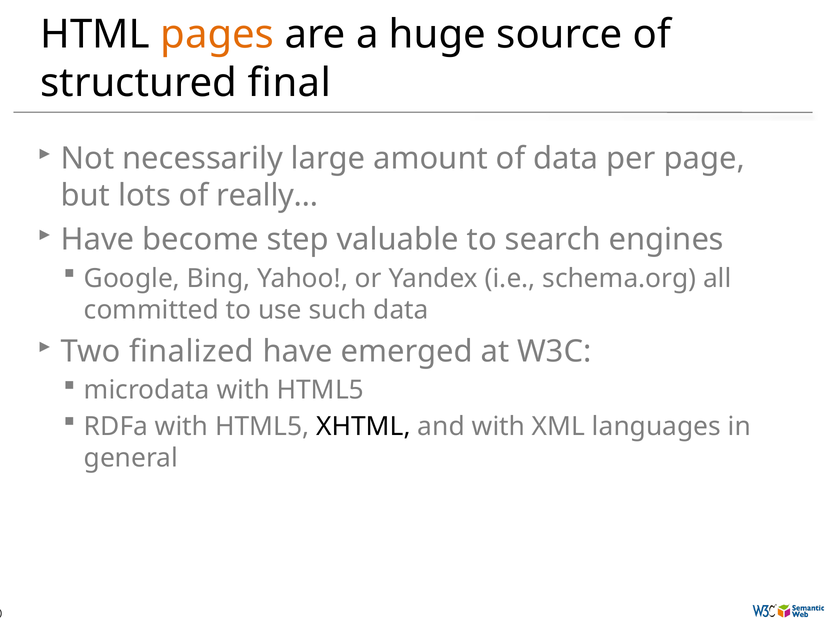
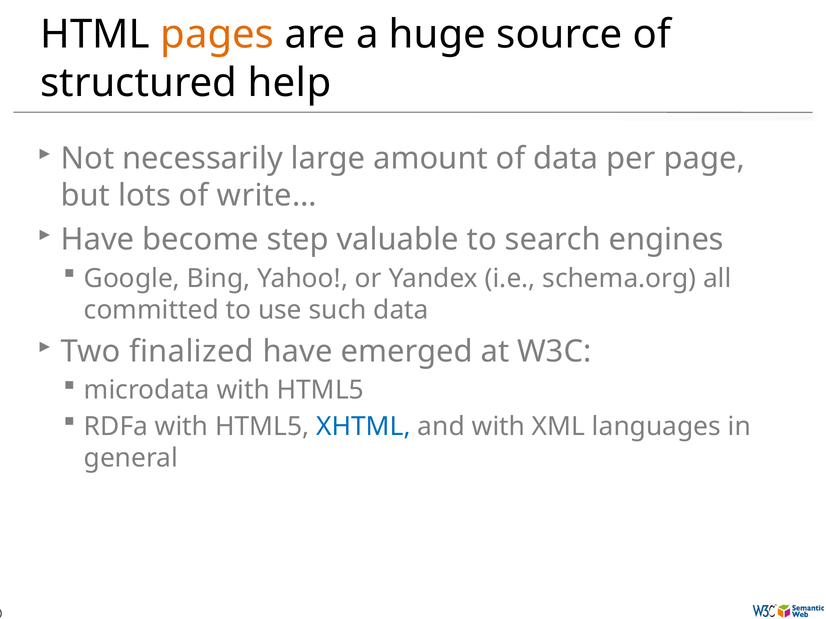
final: final -> help
really…: really… -> write…
XHTML colour: black -> blue
